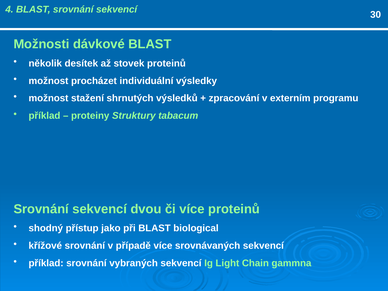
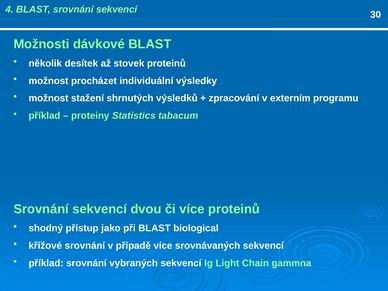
Struktury: Struktury -> Statistics
